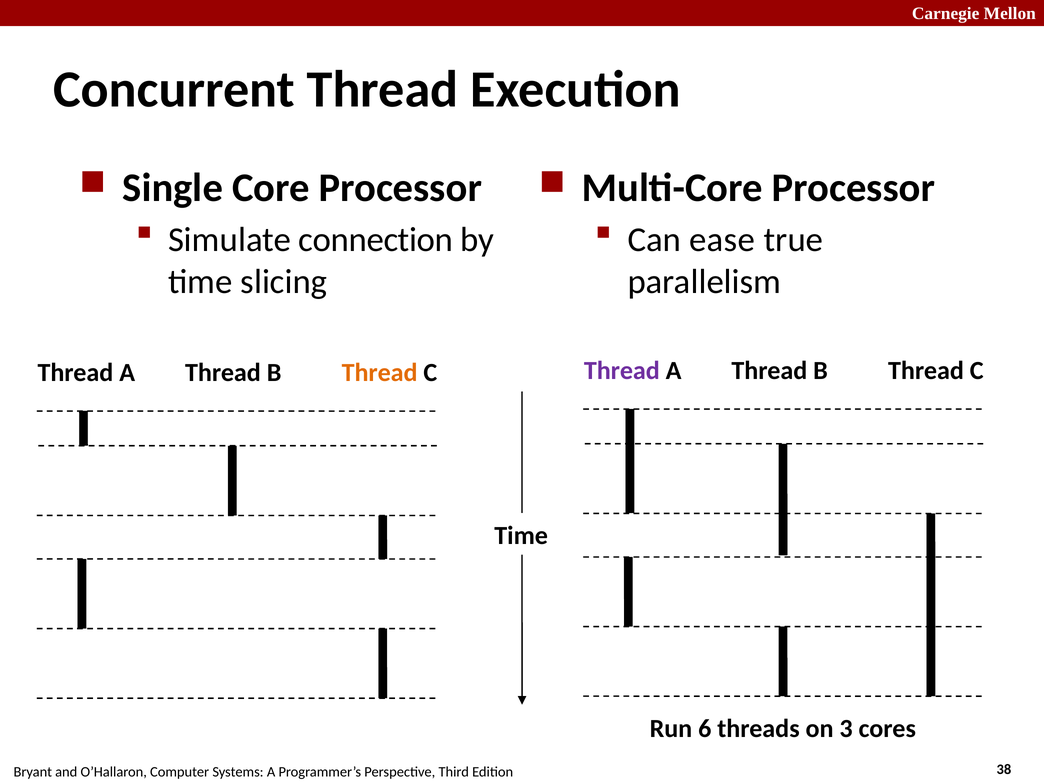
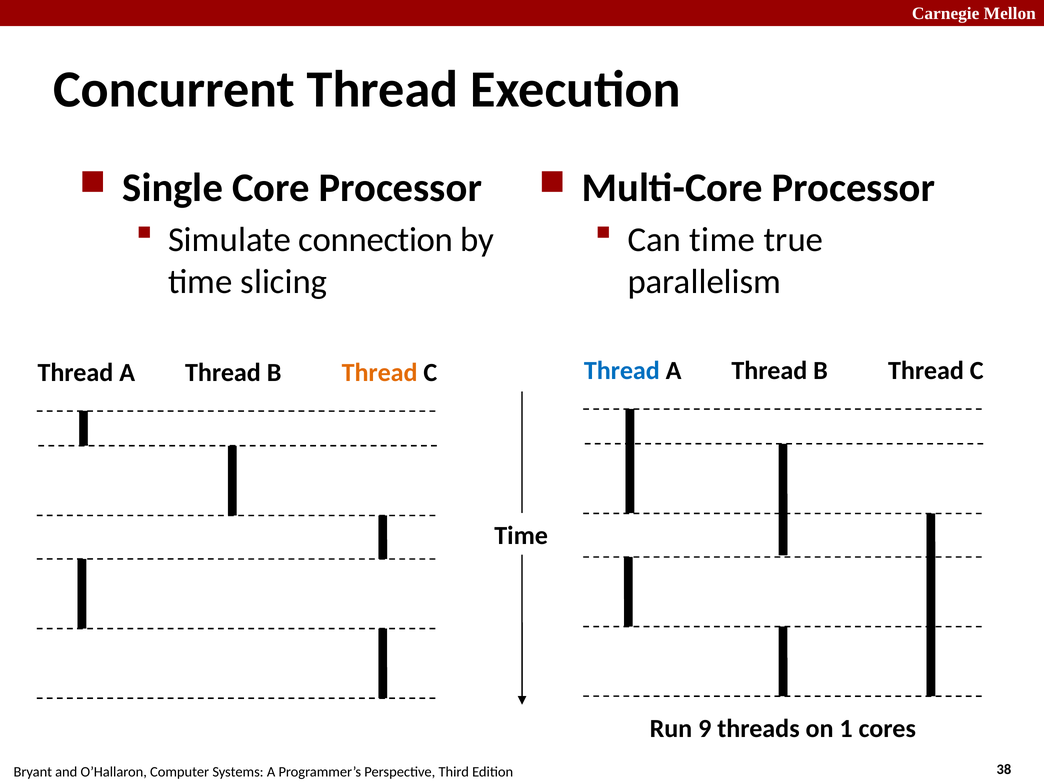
Can ease: ease -> time
Thread at (622, 371) colour: purple -> blue
6: 6 -> 9
3: 3 -> 1
